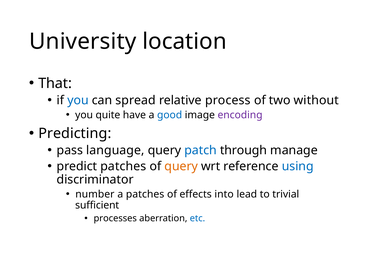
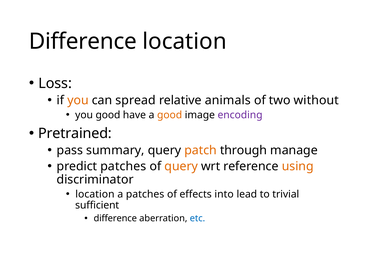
University at (83, 41): University -> Difference
That: That -> Loss
you at (78, 100) colour: blue -> orange
process: process -> animals
you quite: quite -> good
good at (170, 115) colour: blue -> orange
Predicting: Predicting -> Pretrained
language: language -> summary
patch colour: blue -> orange
using colour: blue -> orange
number at (95, 194): number -> location
processes at (115, 218): processes -> difference
